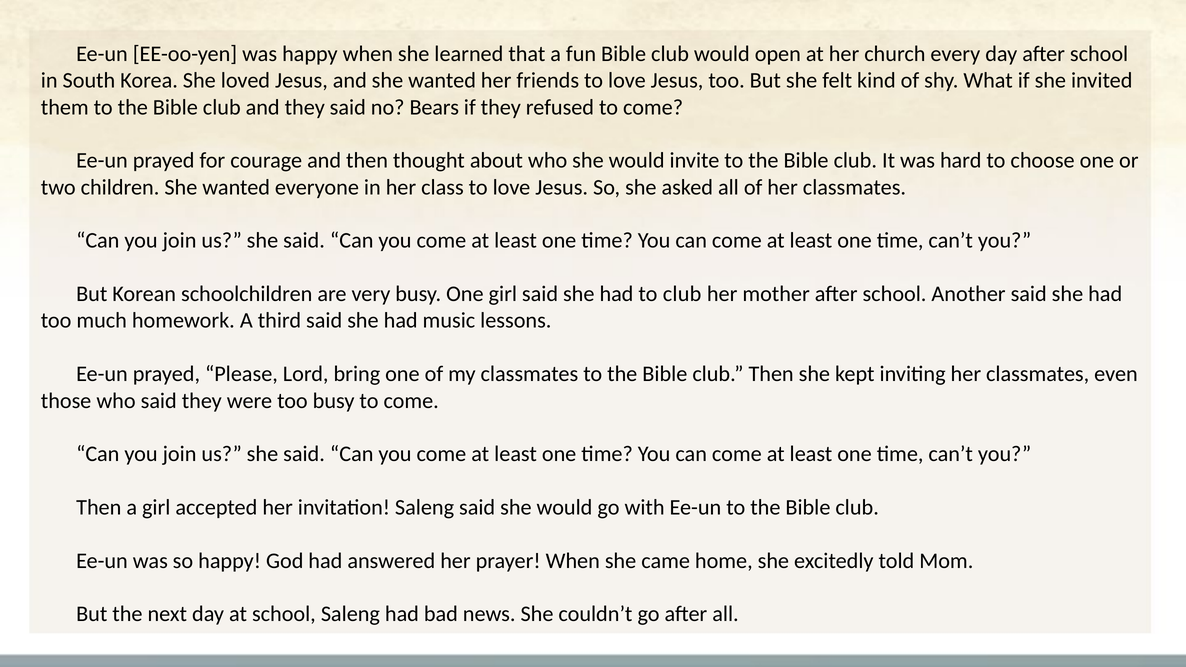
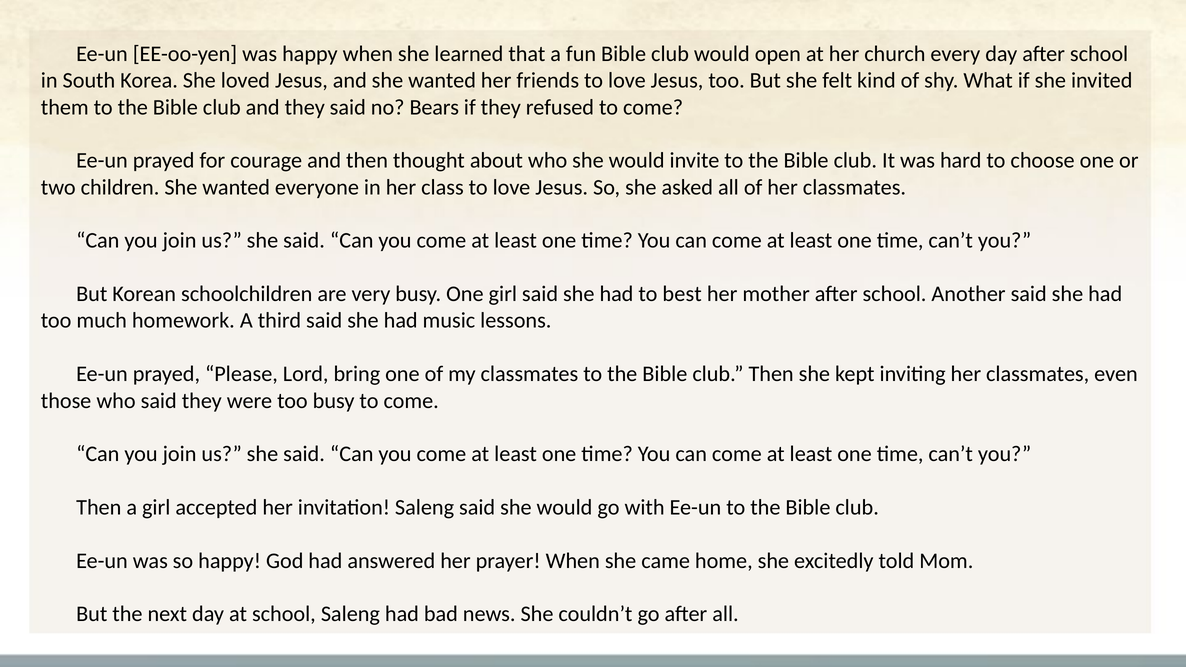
to club: club -> best
